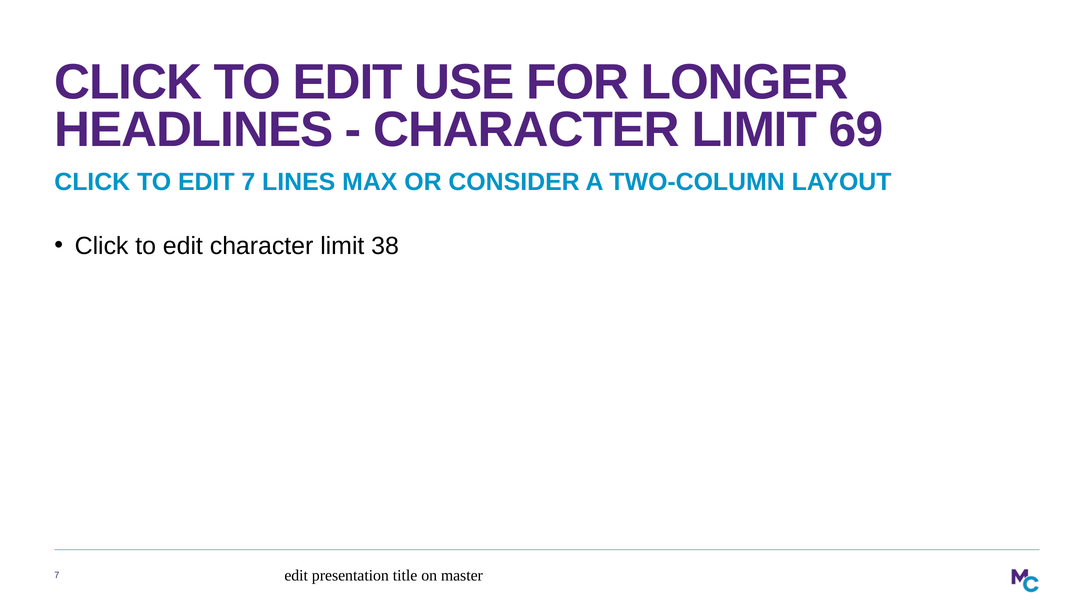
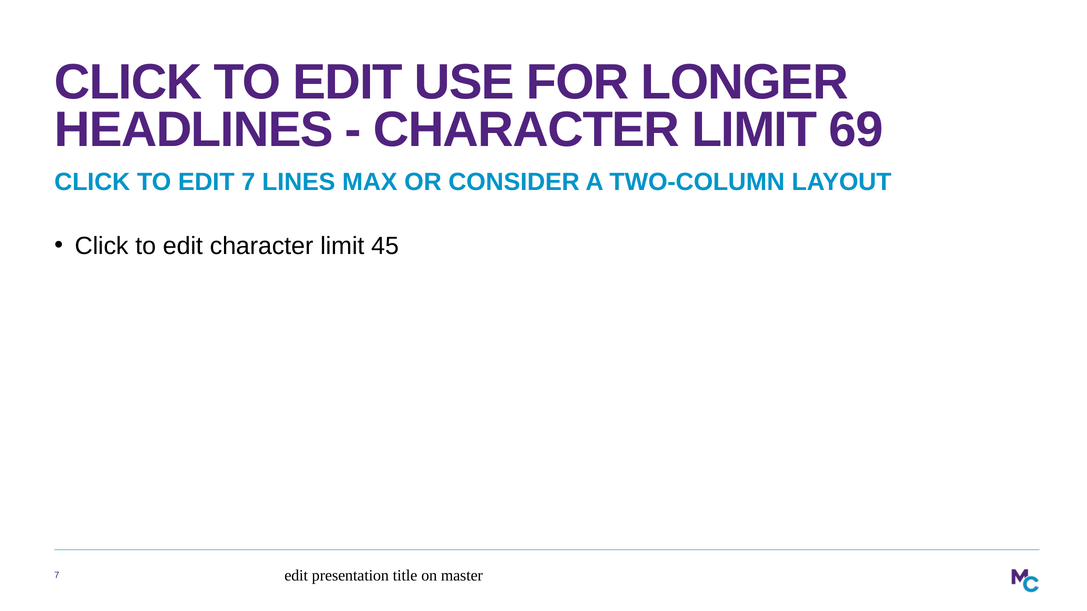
38: 38 -> 45
